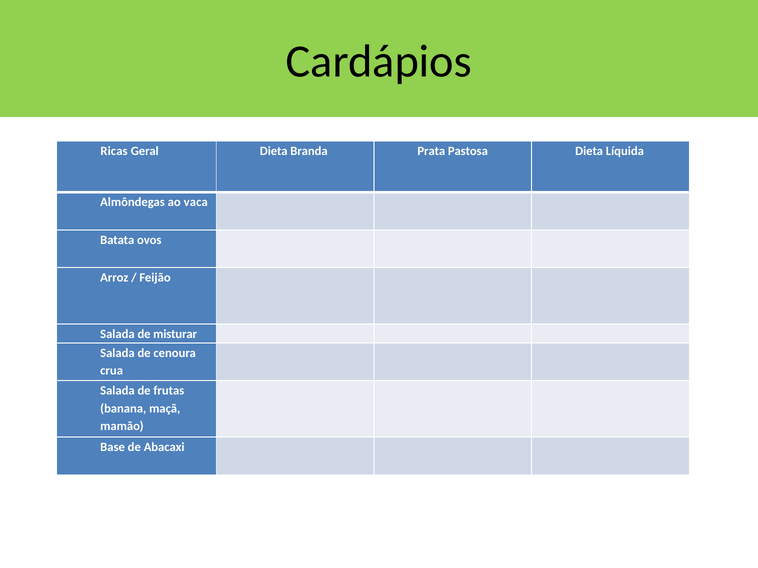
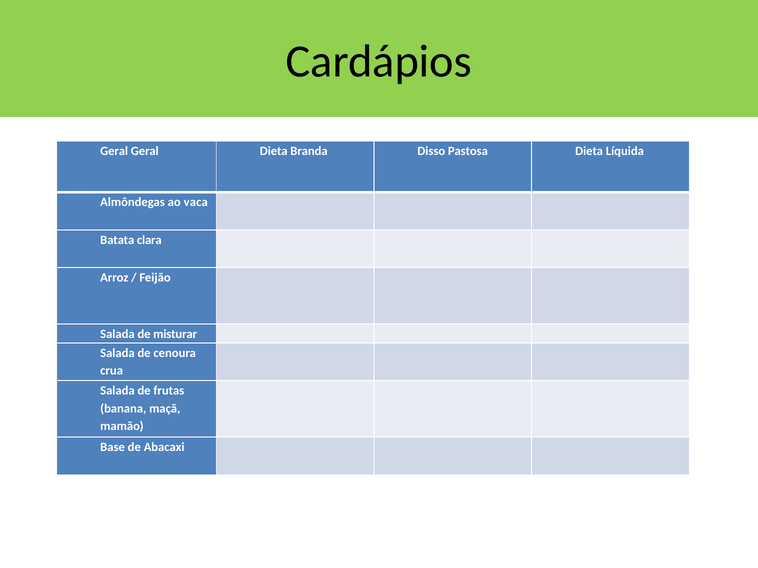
Ricas at (114, 151): Ricas -> Geral
Prata: Prata -> Disso
ovos: ovos -> clara
